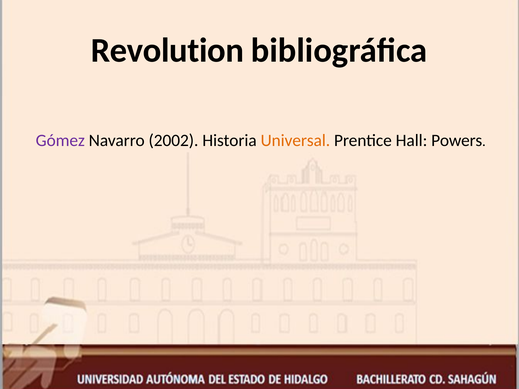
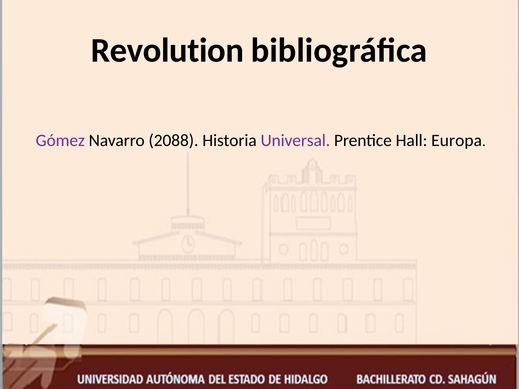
2002: 2002 -> 2088
Universal colour: orange -> purple
Powers: Powers -> Europa
